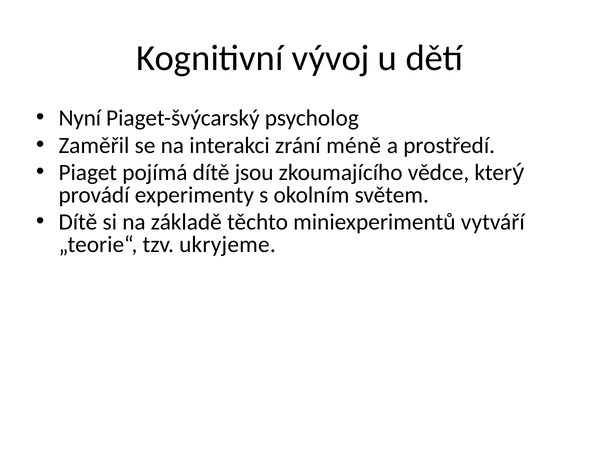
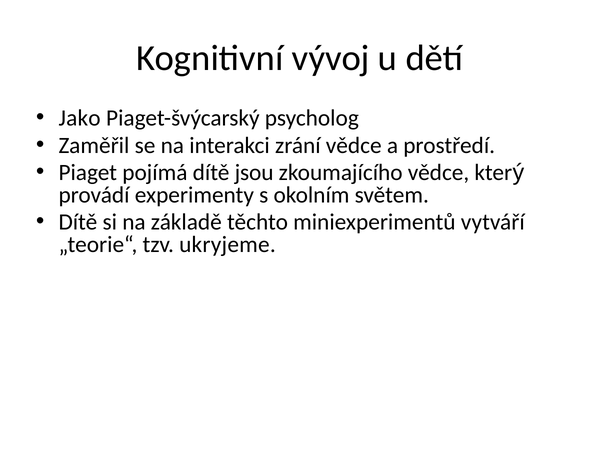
Nyní: Nyní -> Jako
zrání méně: méně -> vědce
